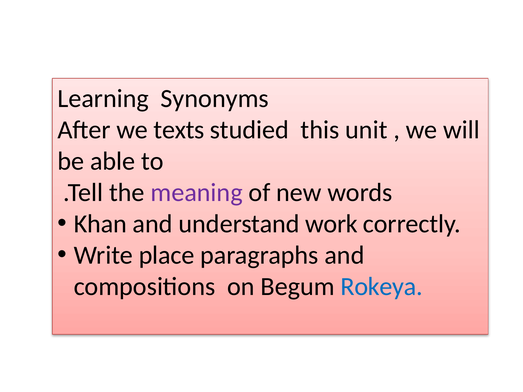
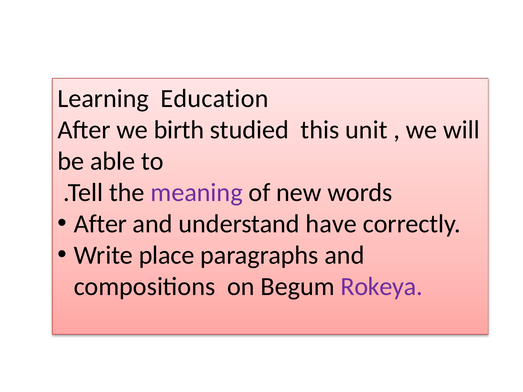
Synonyms: Synonyms -> Education
texts: texts -> birth
Khan at (100, 224): Khan -> After
work: work -> have
Rokeya colour: blue -> purple
